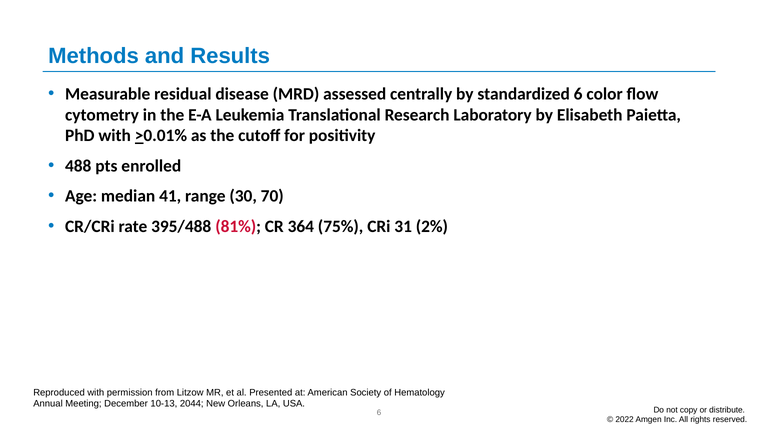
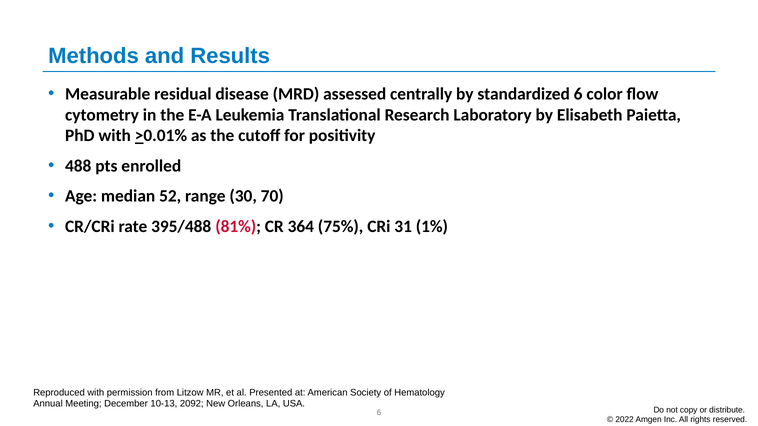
41: 41 -> 52
2%: 2% -> 1%
2044: 2044 -> 2092
